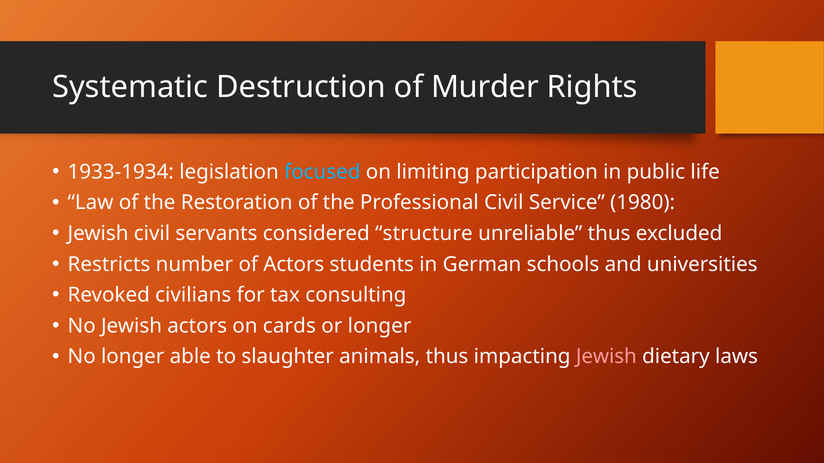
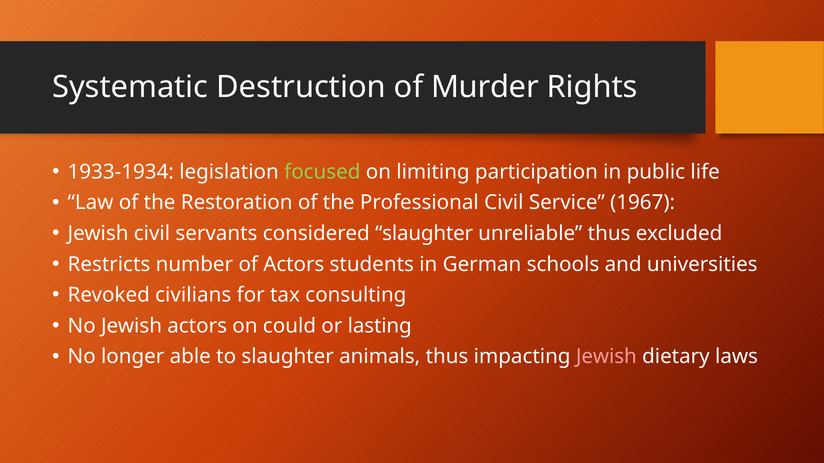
focused colour: light blue -> light green
1980: 1980 -> 1967
considered structure: structure -> slaughter
cards: cards -> could
or longer: longer -> lasting
